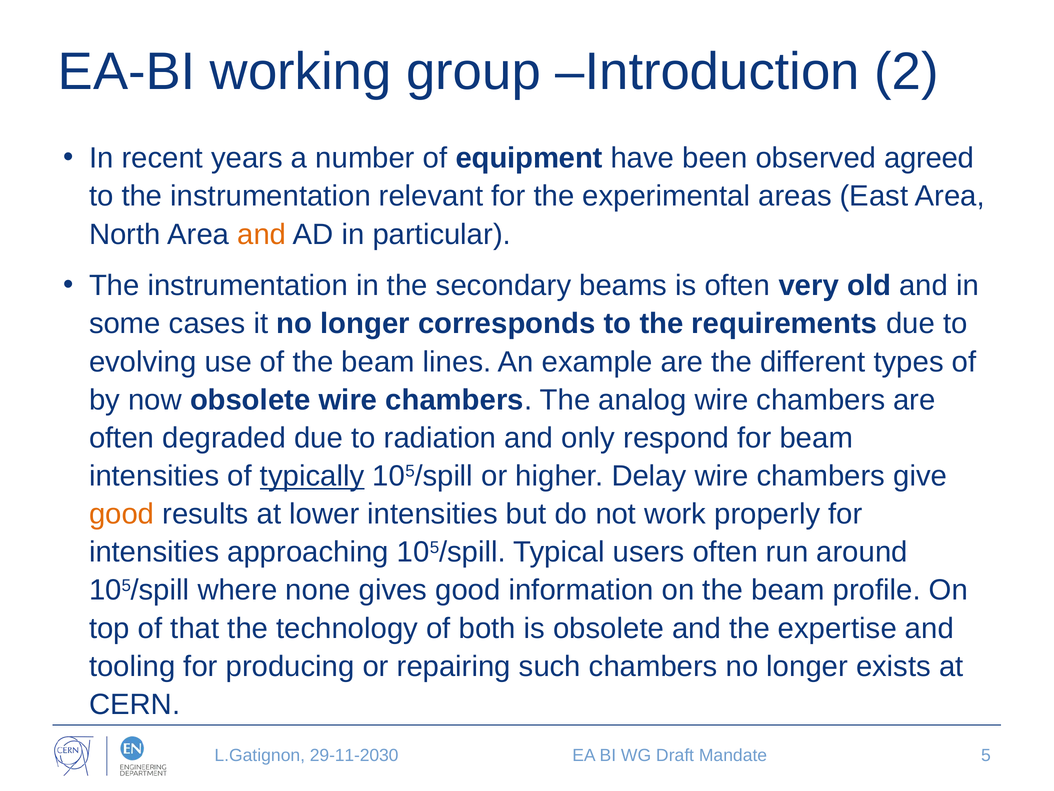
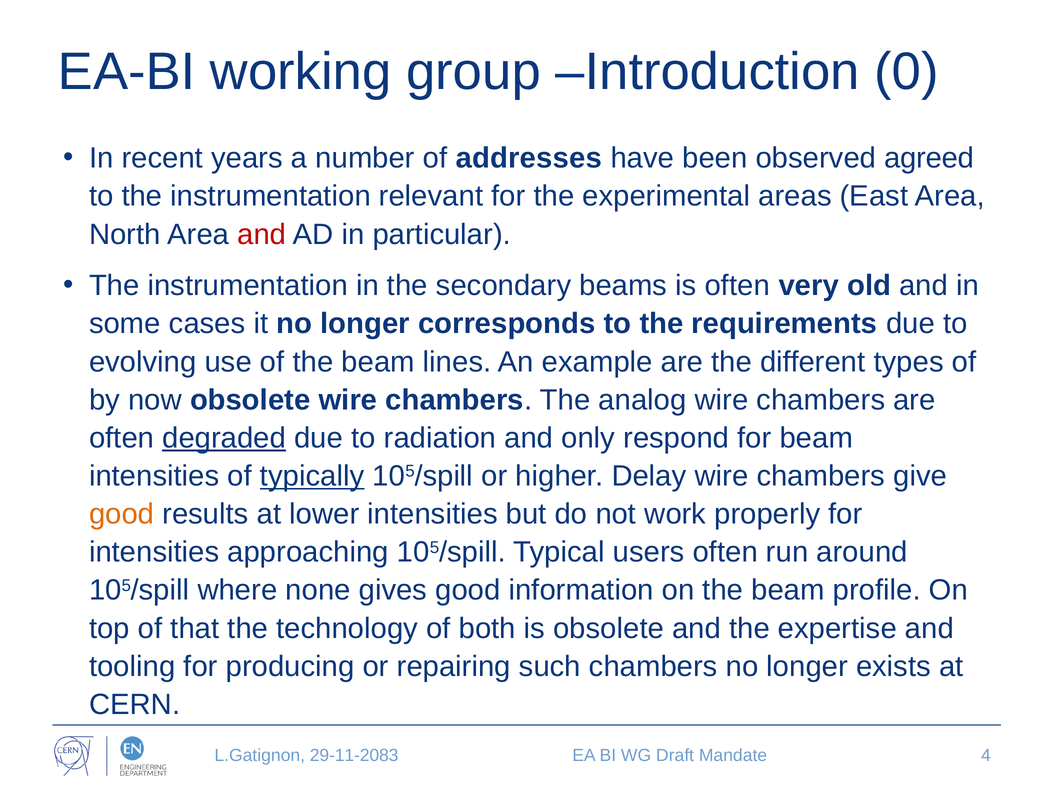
2: 2 -> 0
equipment: equipment -> addresses
and at (262, 234) colour: orange -> red
degraded underline: none -> present
29-11-2030: 29-11-2030 -> 29-11-2083
5: 5 -> 4
